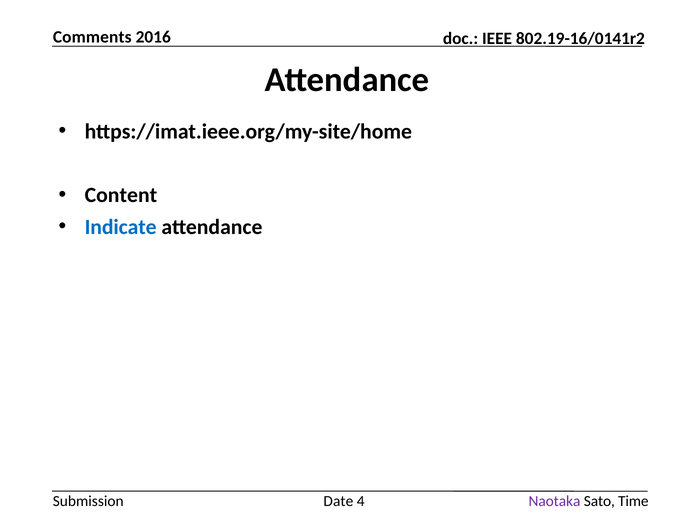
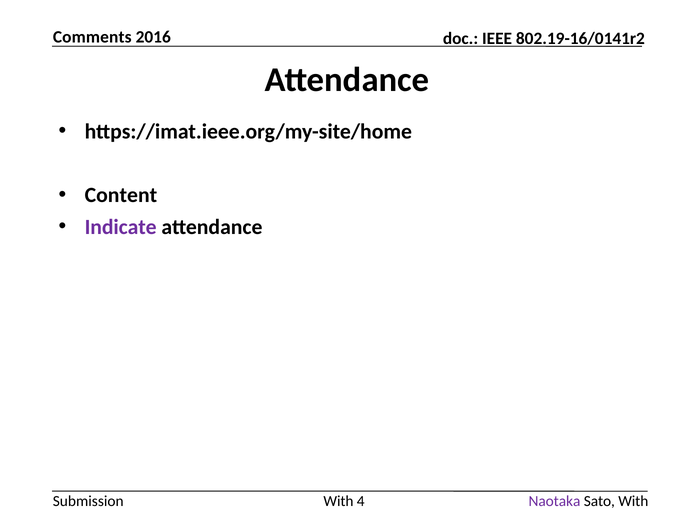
Indicate colour: blue -> purple
Date at (338, 502): Date -> With
Sato Time: Time -> With
